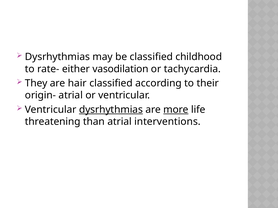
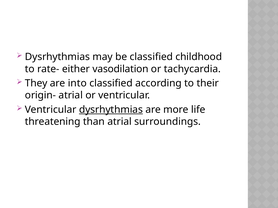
hair: hair -> into
more underline: present -> none
interventions: interventions -> surroundings
